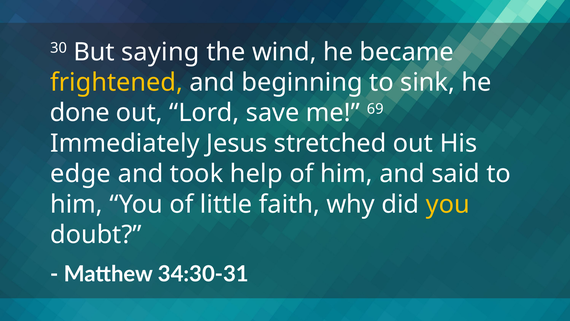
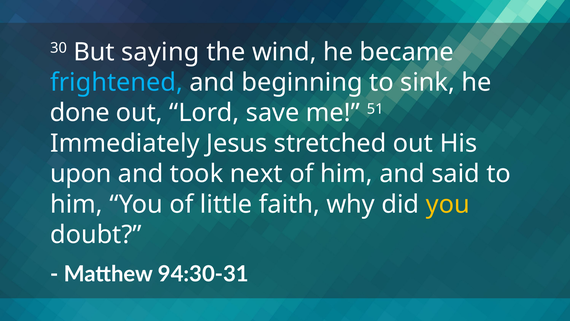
frightened colour: yellow -> light blue
69: 69 -> 51
edge: edge -> upon
help: help -> next
34:30-31: 34:30-31 -> 94:30-31
